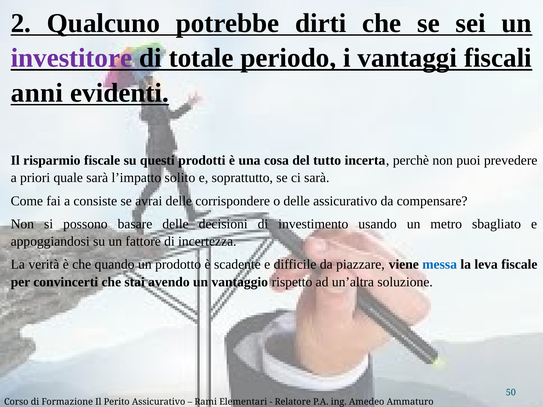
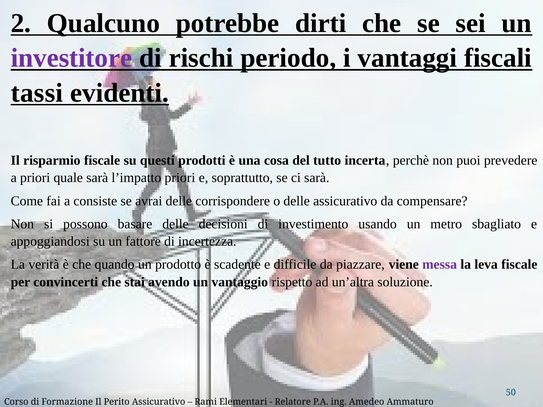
totale: totale -> rischi
anni: anni -> tassi
l’impatto solito: solito -> priori
messa colour: blue -> purple
